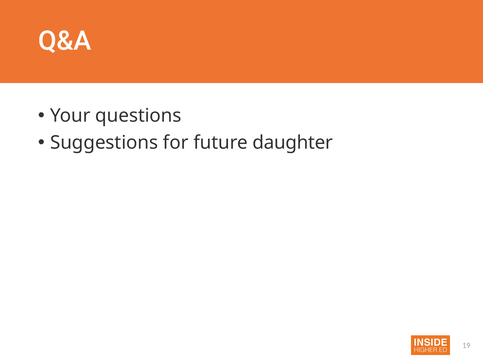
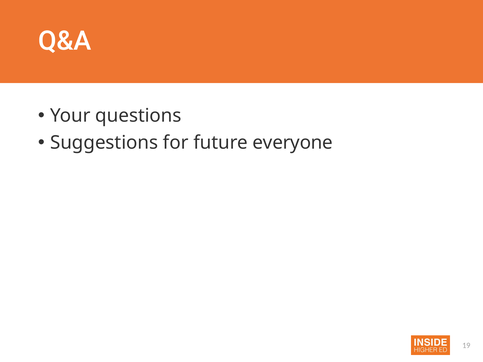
daughter: daughter -> everyone
